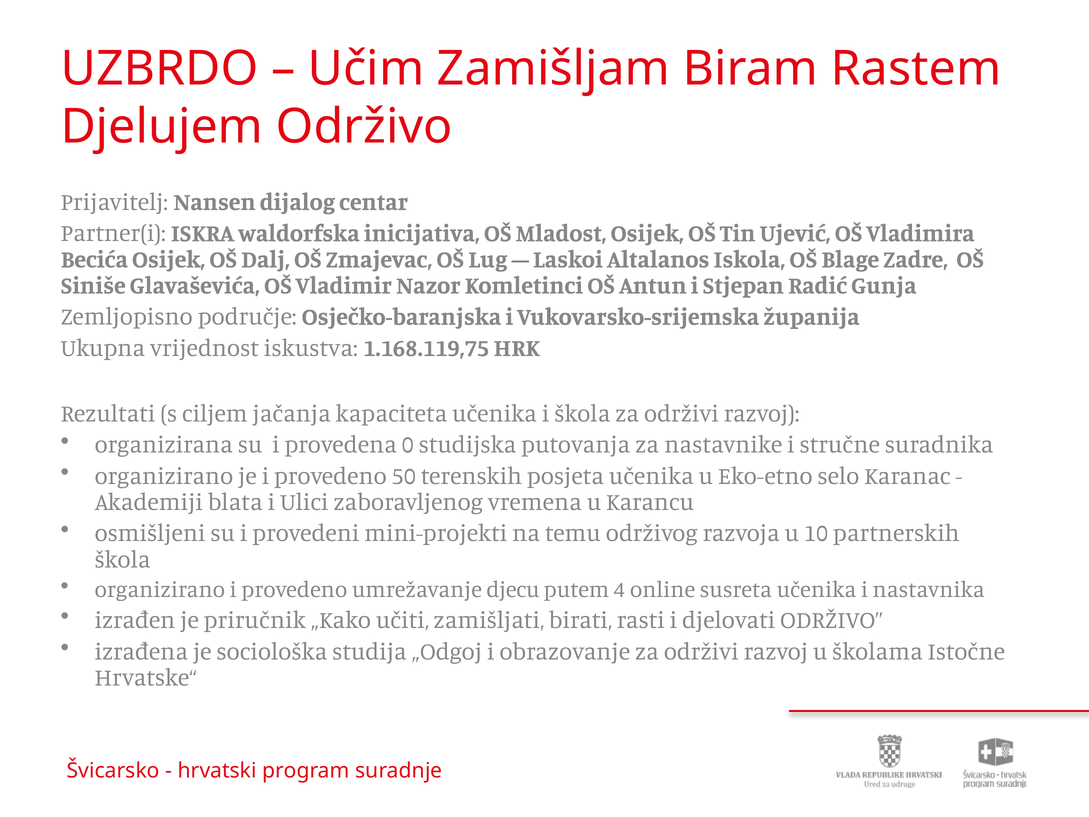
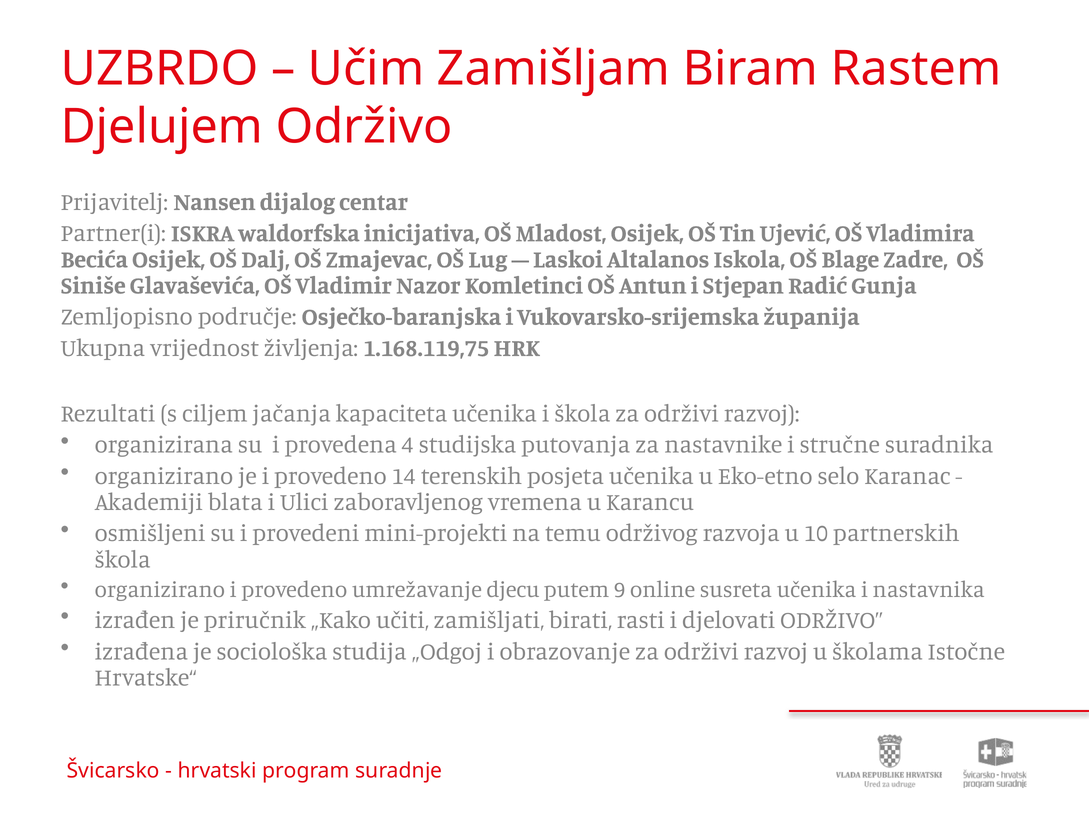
iskustva: iskustva -> življenja
0: 0 -> 4
50: 50 -> 14
4: 4 -> 9
